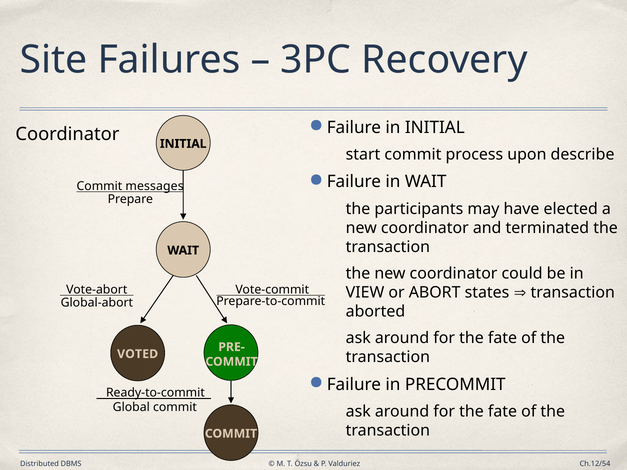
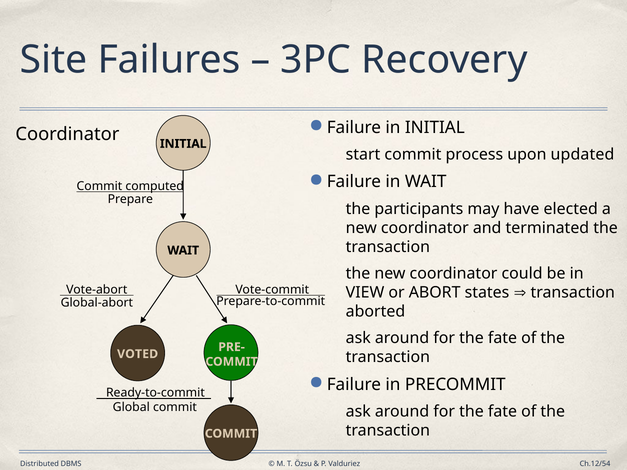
describe: describe -> updated
messages: messages -> computed
